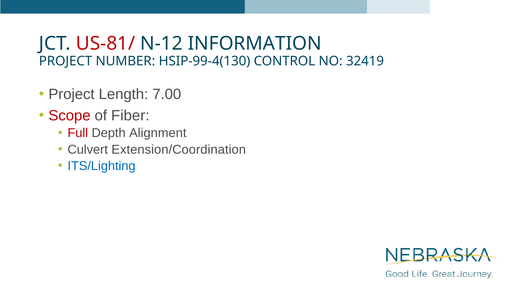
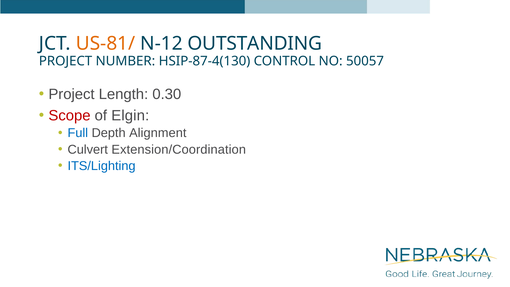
US-81/ colour: red -> orange
INFORMATION: INFORMATION -> OUTSTANDING
HSIP-99-4(130: HSIP-99-4(130 -> HSIP-87-4(130
32419: 32419 -> 50057
7.00: 7.00 -> 0.30
Fiber: Fiber -> Elgin
Full colour: red -> blue
